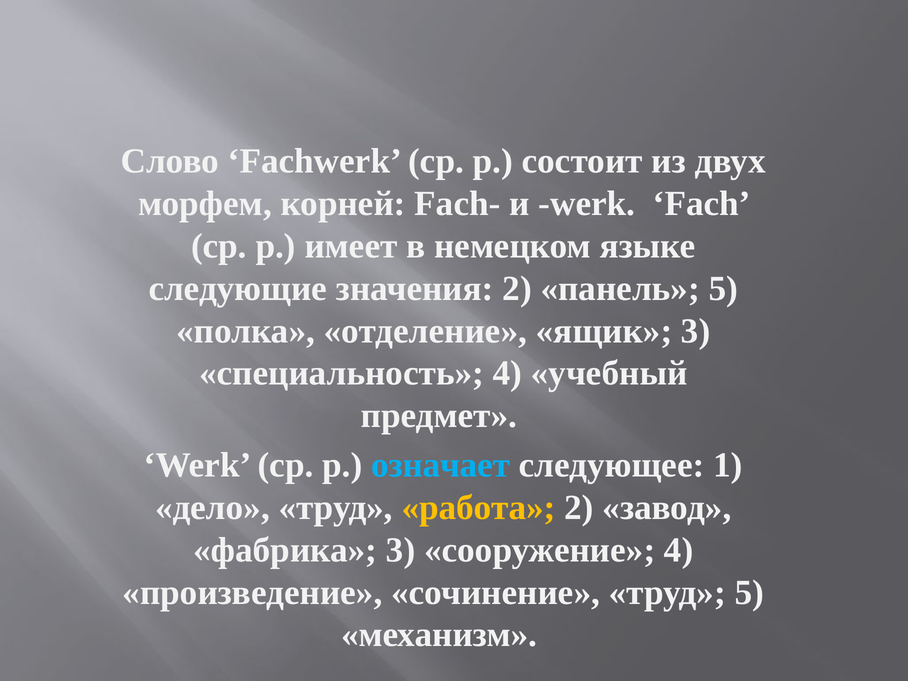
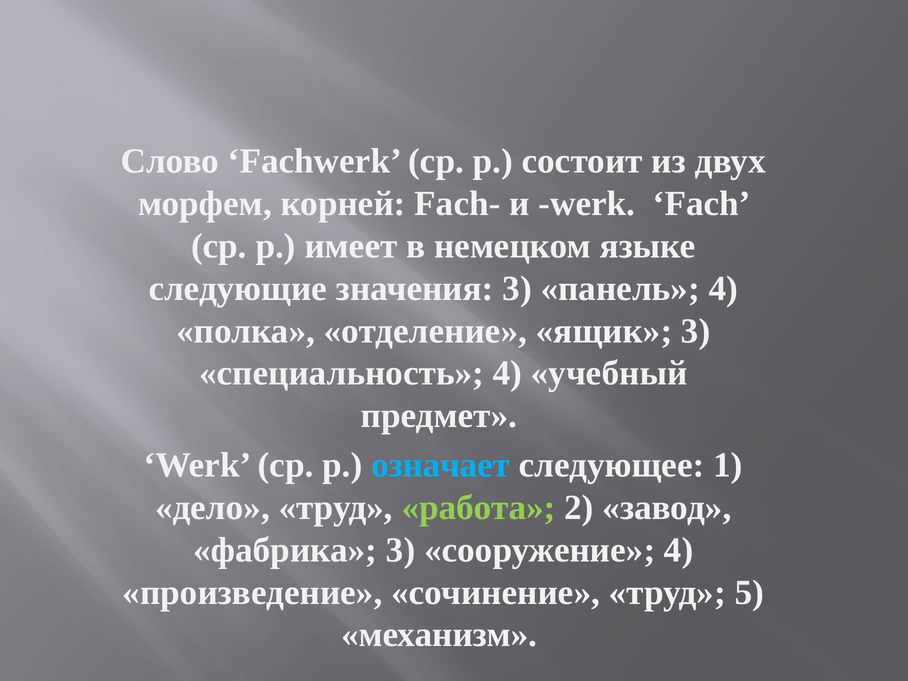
значения 2: 2 -> 3
панель 5: 5 -> 4
работа colour: yellow -> light green
